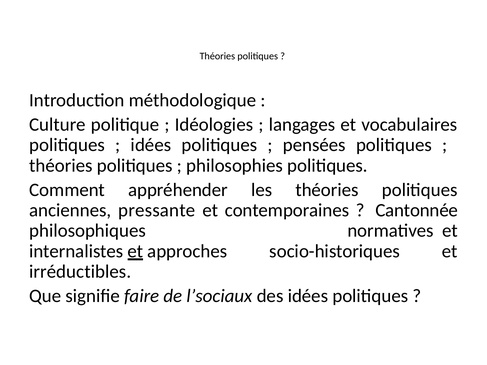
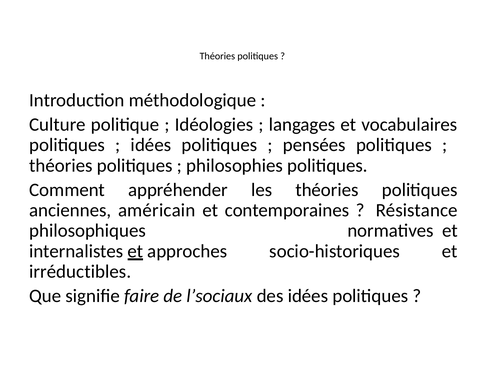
pressante: pressante -> américain
Cantonnée: Cantonnée -> Résistance
